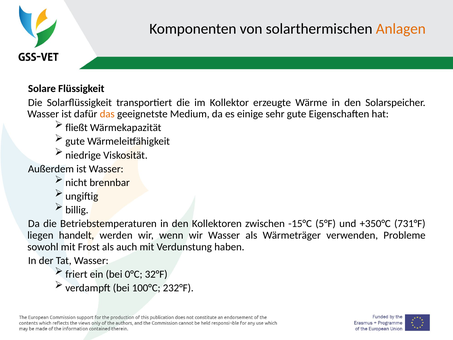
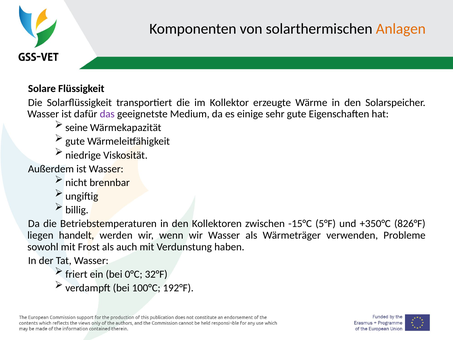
das colour: orange -> purple
fließt: fließt -> seine
731°F: 731°F -> 826°F
232°F: 232°F -> 192°F
